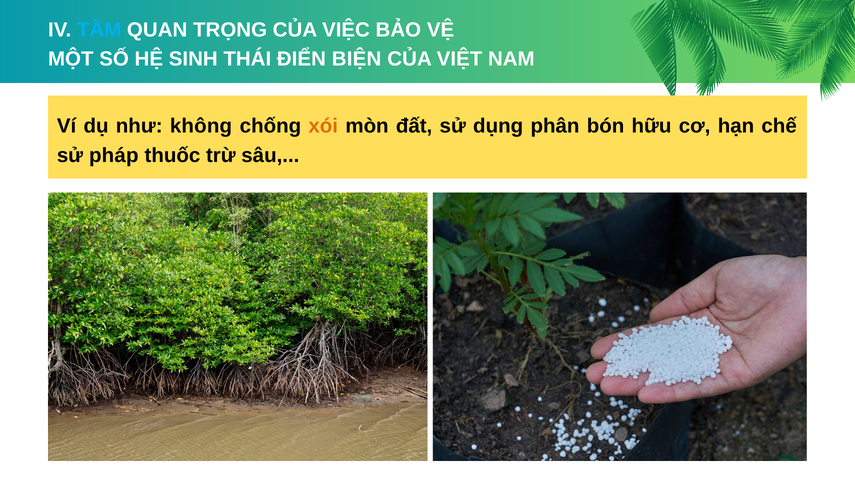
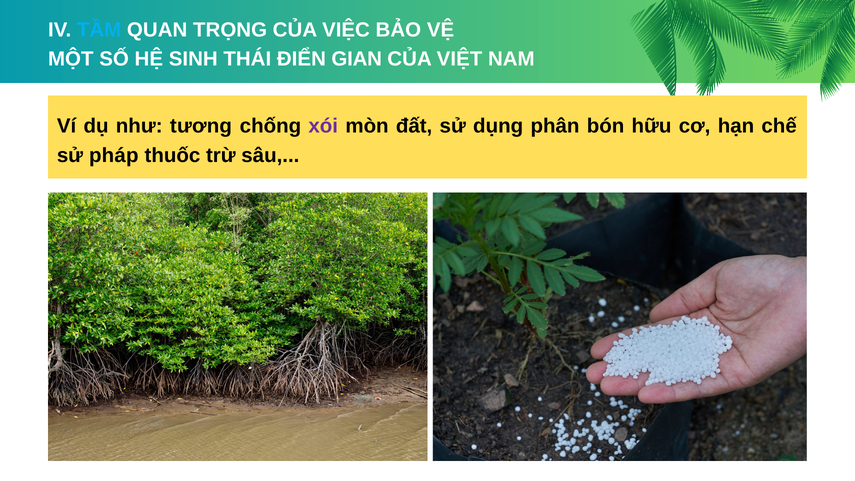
BIỆN: BIỆN -> GIAN
không: không -> tương
xói colour: orange -> purple
